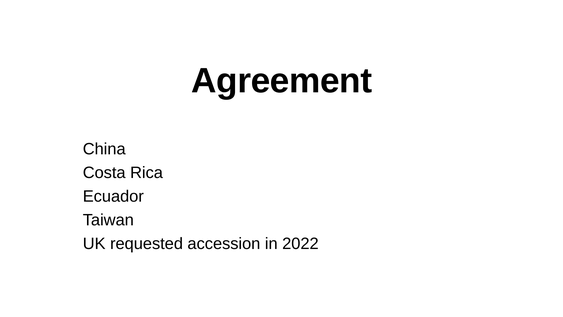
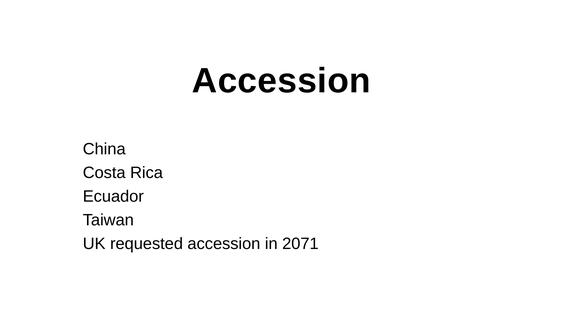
Agreement at (282, 81): Agreement -> Accession
2022: 2022 -> 2071
